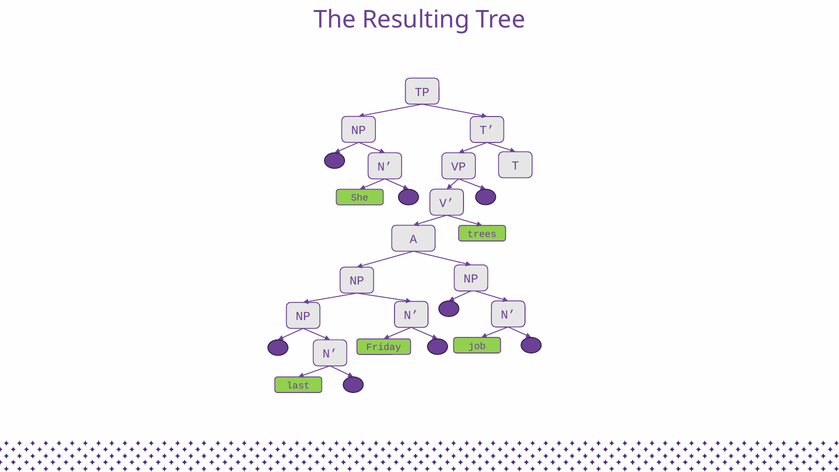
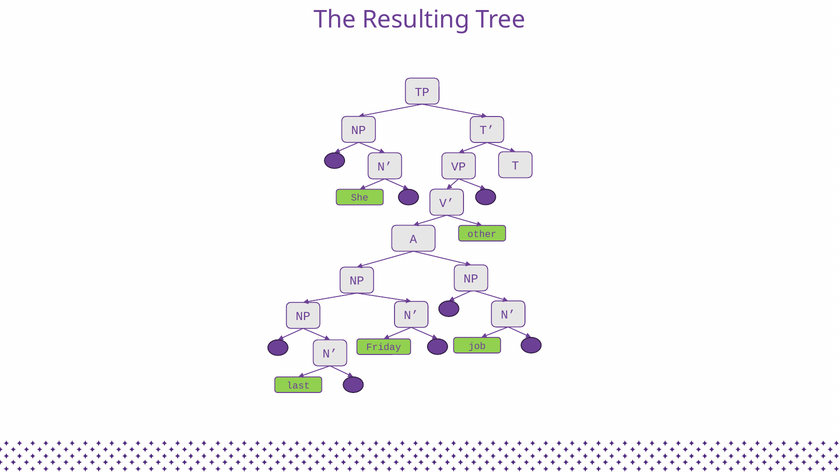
trees: trees -> other
